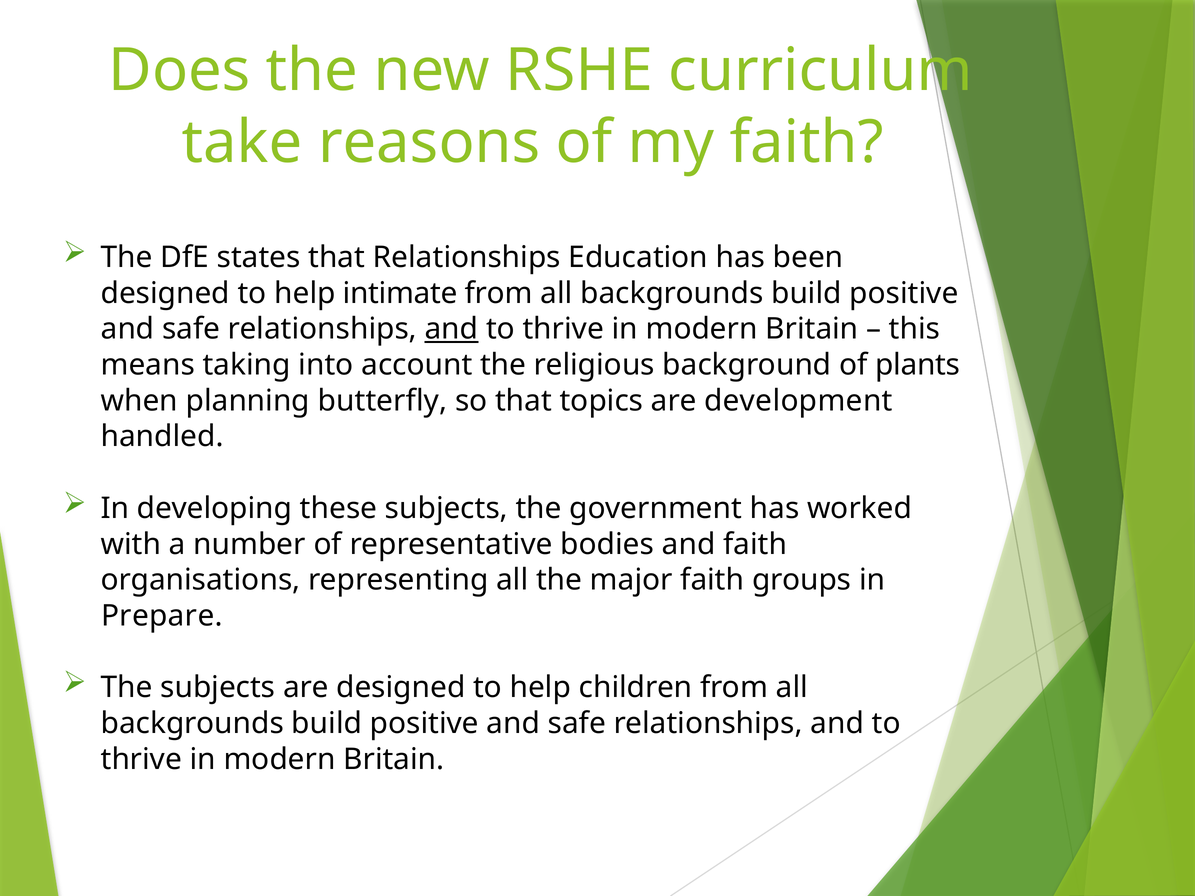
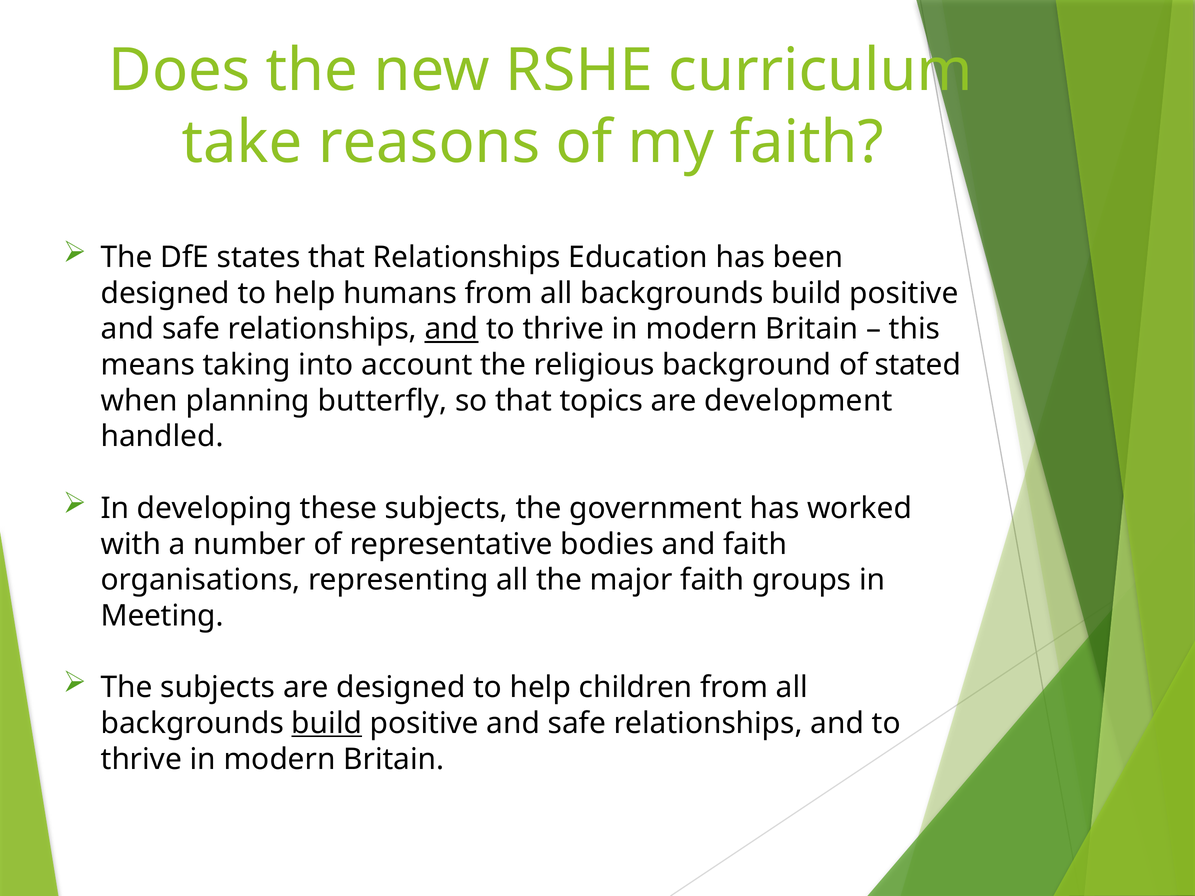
intimate: intimate -> humans
plants: plants -> stated
Prepare: Prepare -> Meeting
build at (327, 724) underline: none -> present
